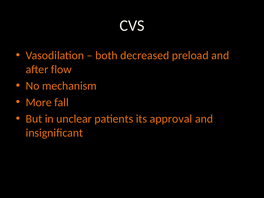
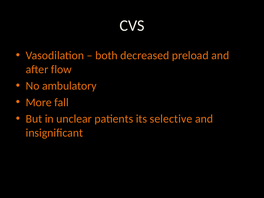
mechanism: mechanism -> ambulatory
approval: approval -> selective
